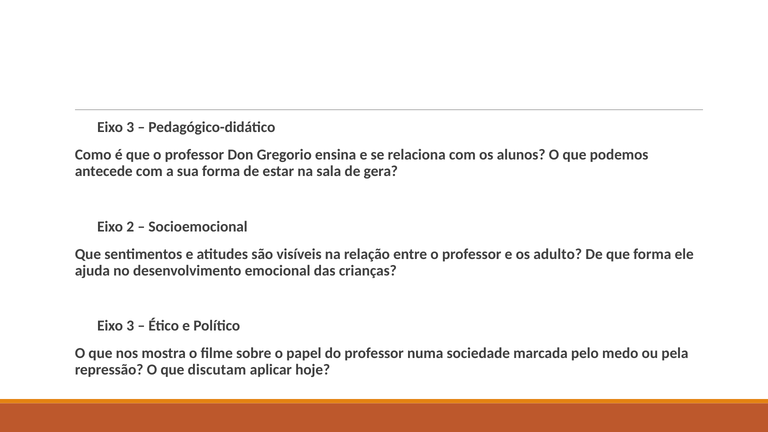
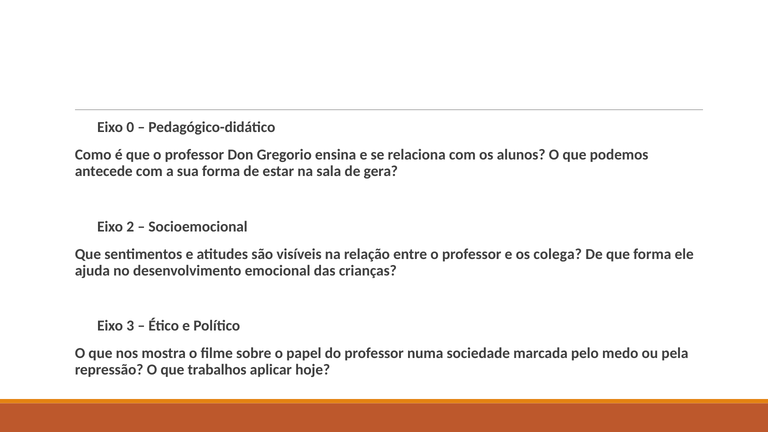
3 at (130, 127): 3 -> 0
adulto: adulto -> colega
discutam: discutam -> trabalhos
